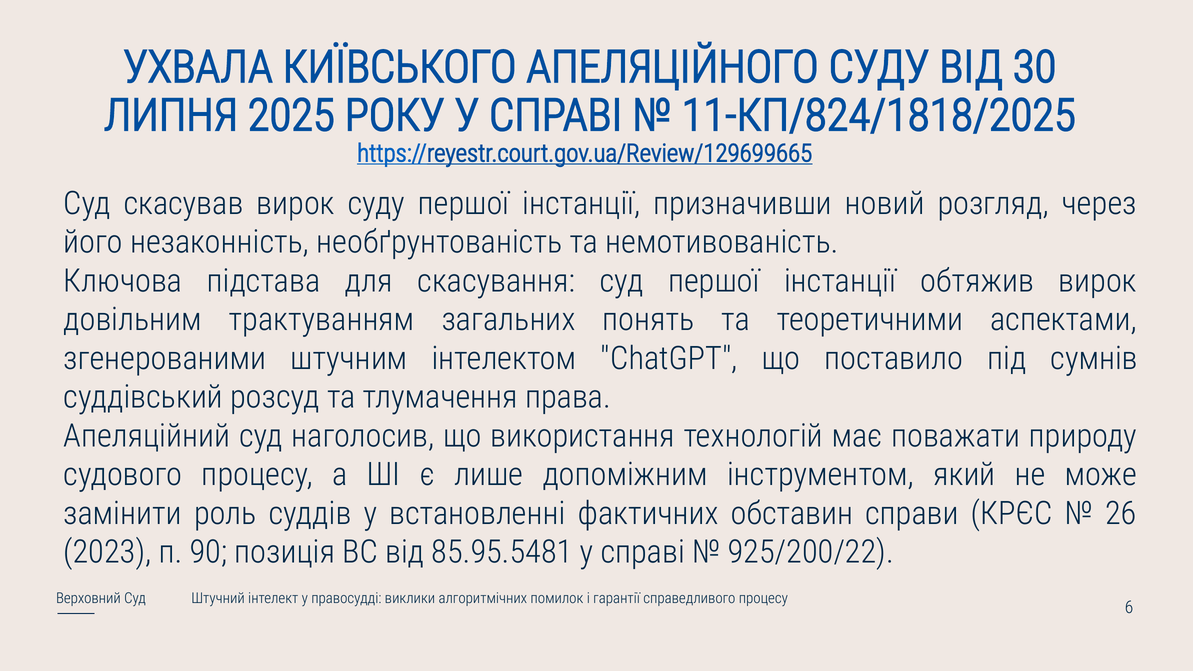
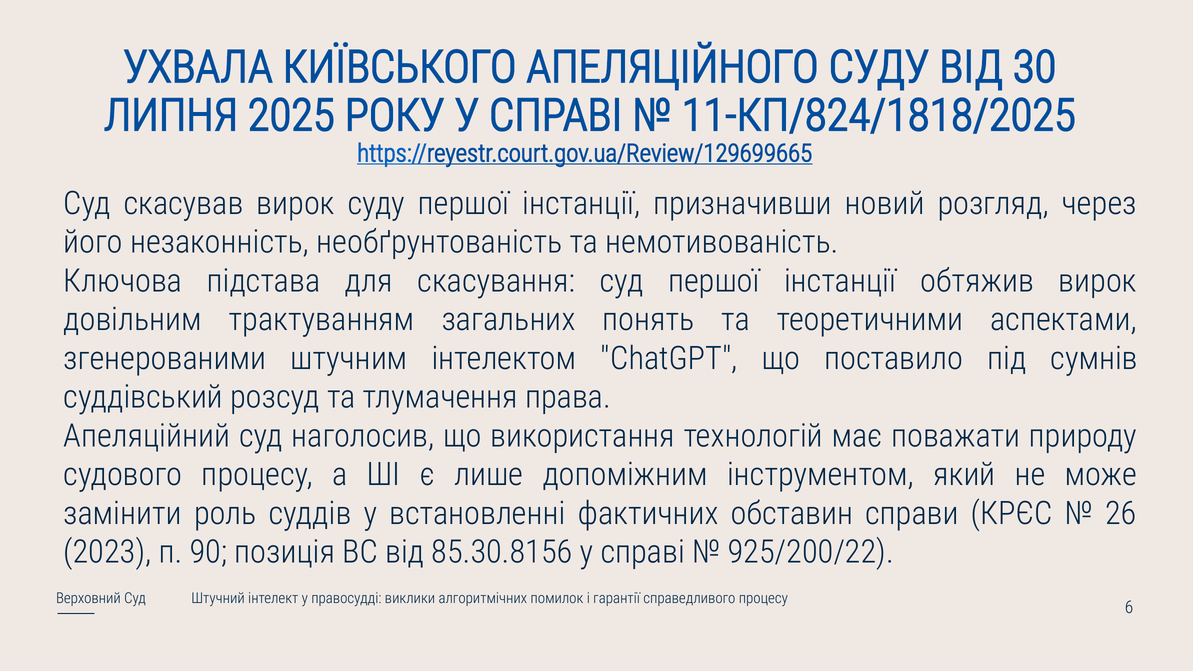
85.95.5481: 85.95.5481 -> 85.30.8156
